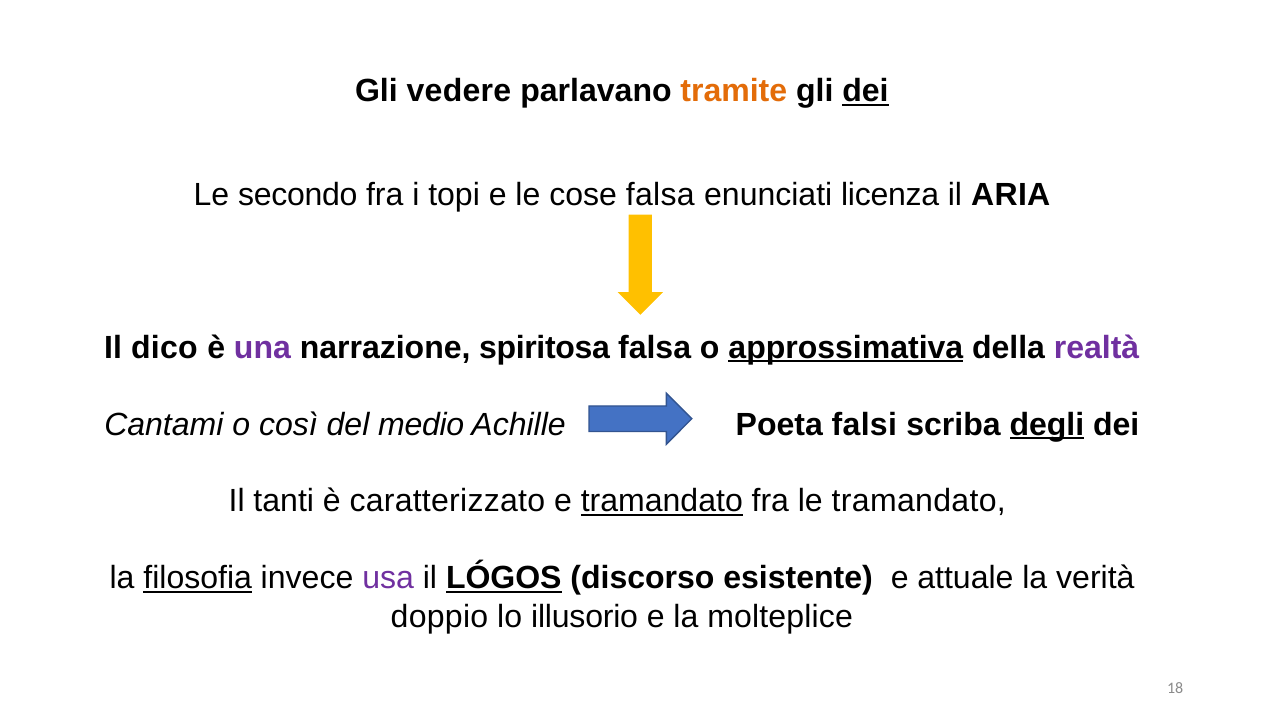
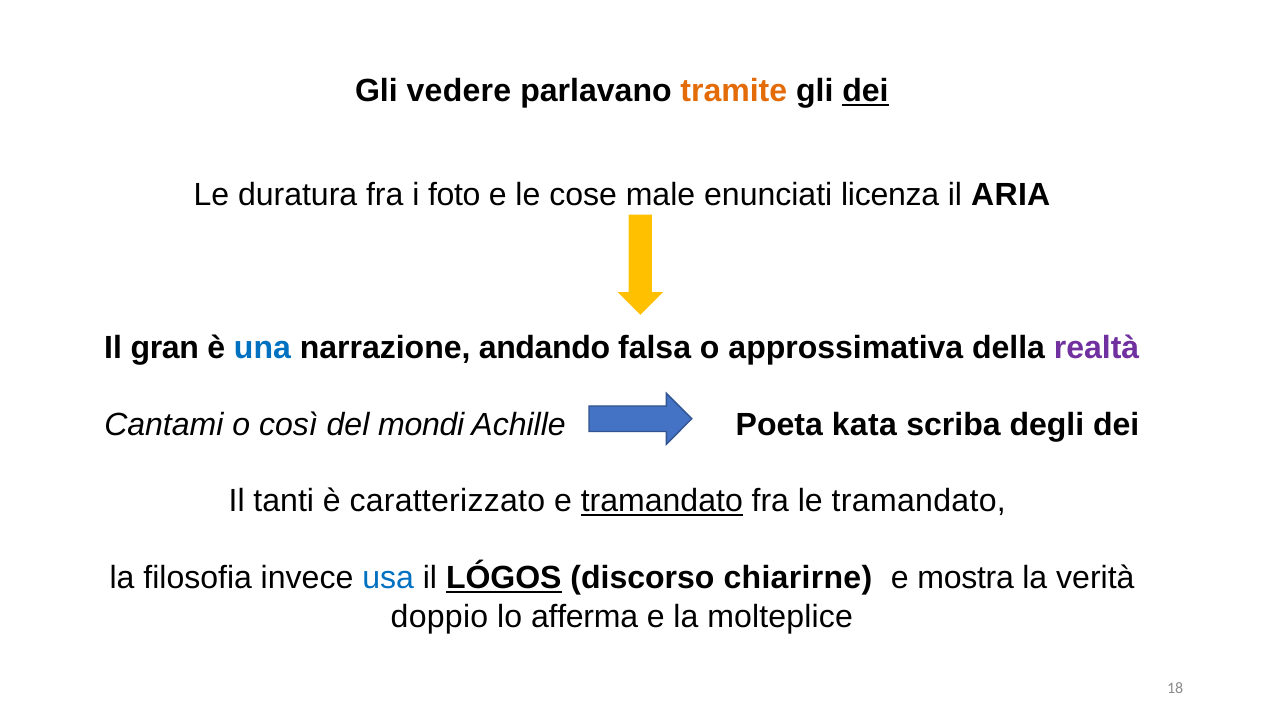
secondo: secondo -> duratura
topi: topi -> foto
cose falsa: falsa -> male
dico: dico -> gran
una colour: purple -> blue
spiritosa: spiritosa -> andando
approssimativa underline: present -> none
medio: medio -> mondi
falsi: falsi -> kata
degli underline: present -> none
filosofia underline: present -> none
usa colour: purple -> blue
esistente: esistente -> chiarirne
attuale: attuale -> mostra
illusorio: illusorio -> afferma
